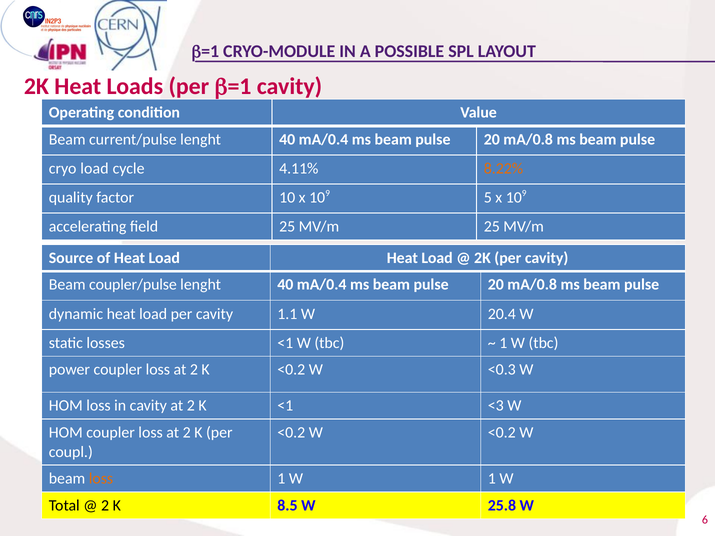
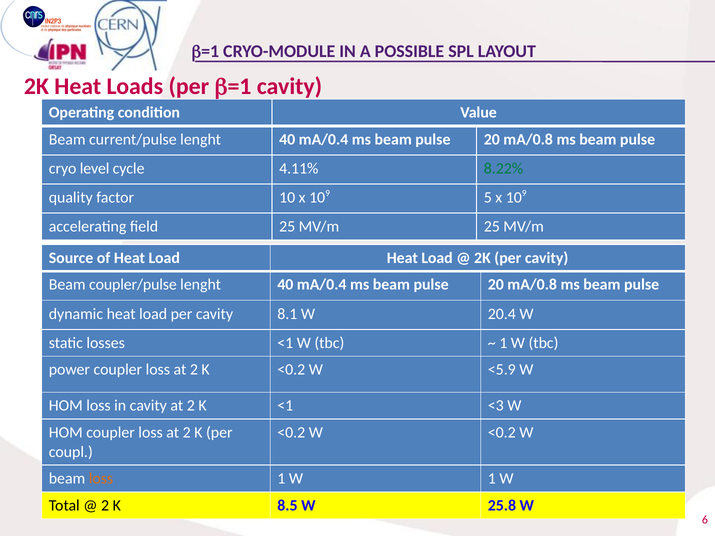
cryo load: load -> level
8.22% colour: orange -> green
1.1: 1.1 -> 8.1
<0.3: <0.3 -> <5.9
